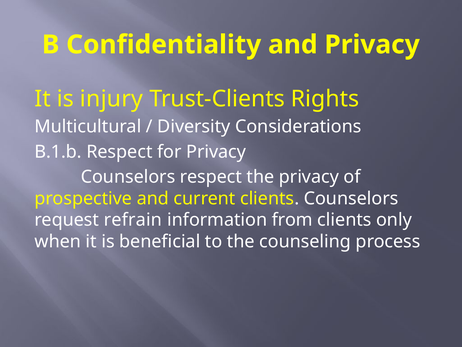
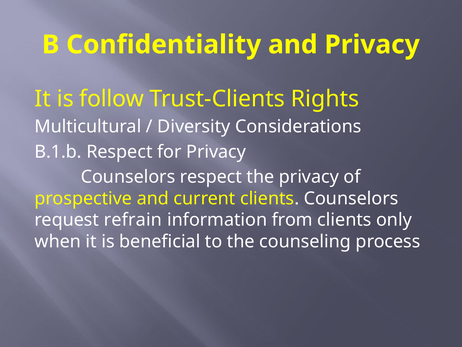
injury: injury -> follow
